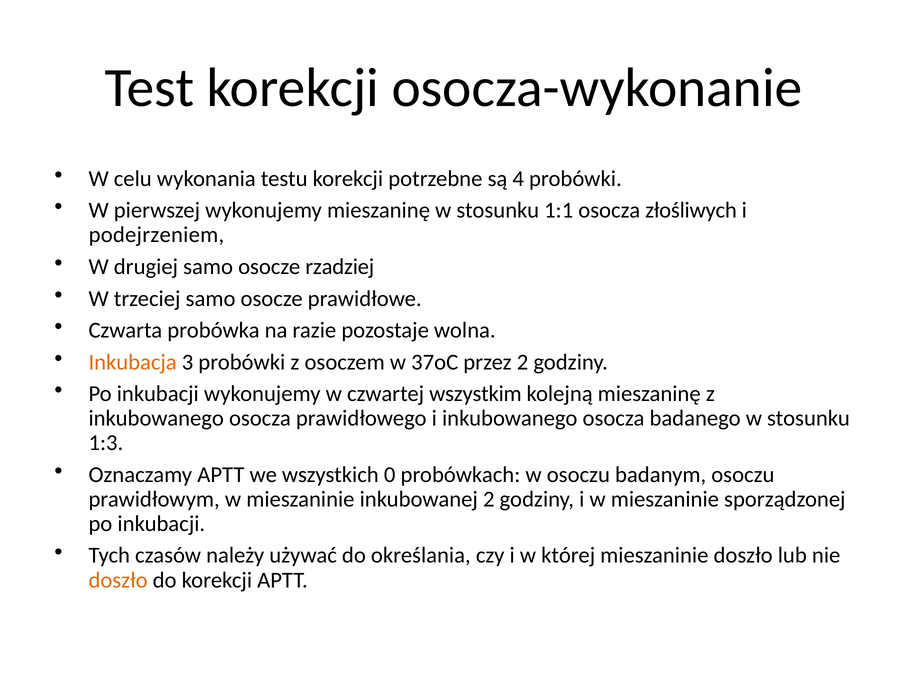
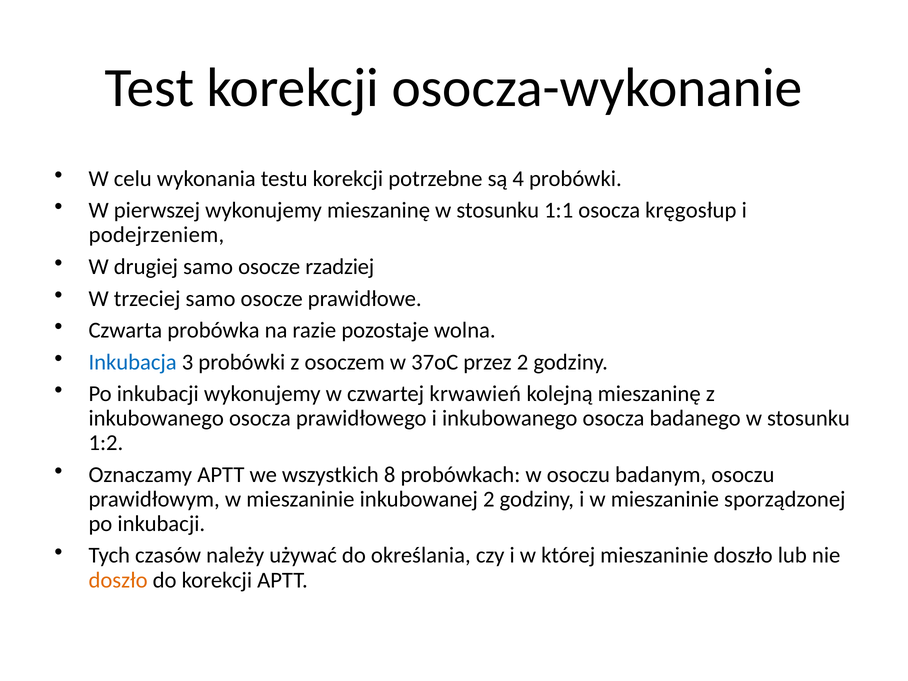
złośliwych: złośliwych -> kręgosłup
Inkubacja colour: orange -> blue
wszystkim: wszystkim -> krwawień
1:3: 1:3 -> 1:2
0: 0 -> 8
